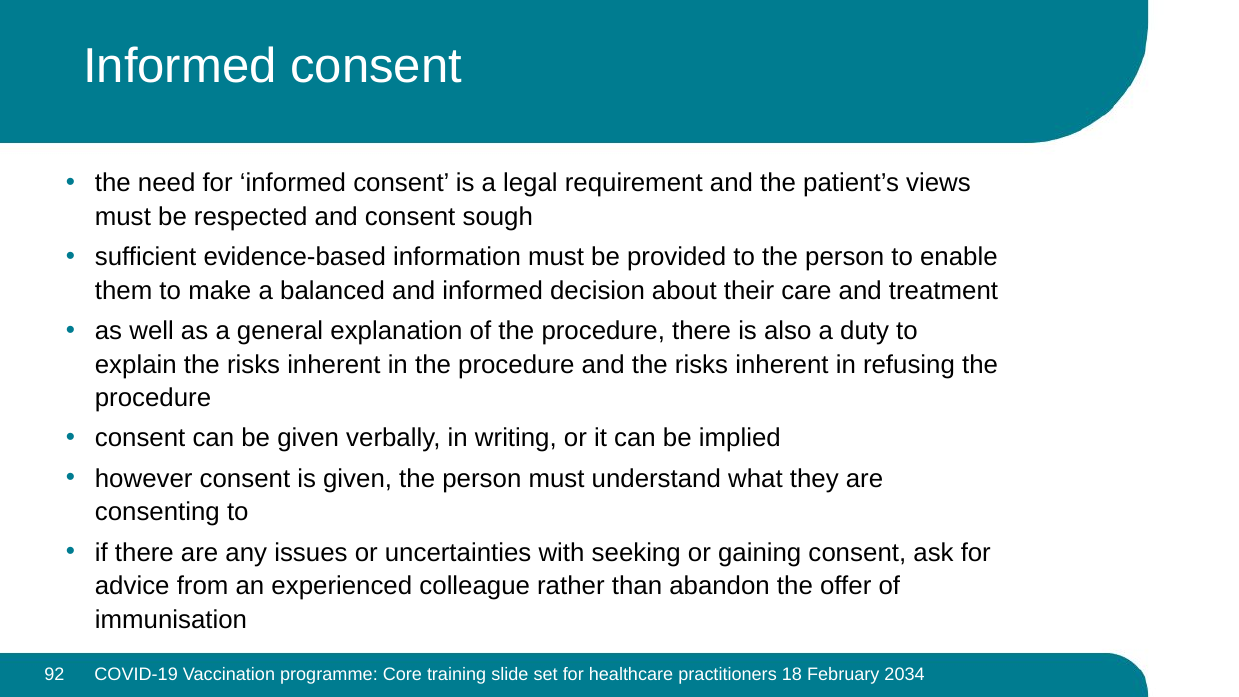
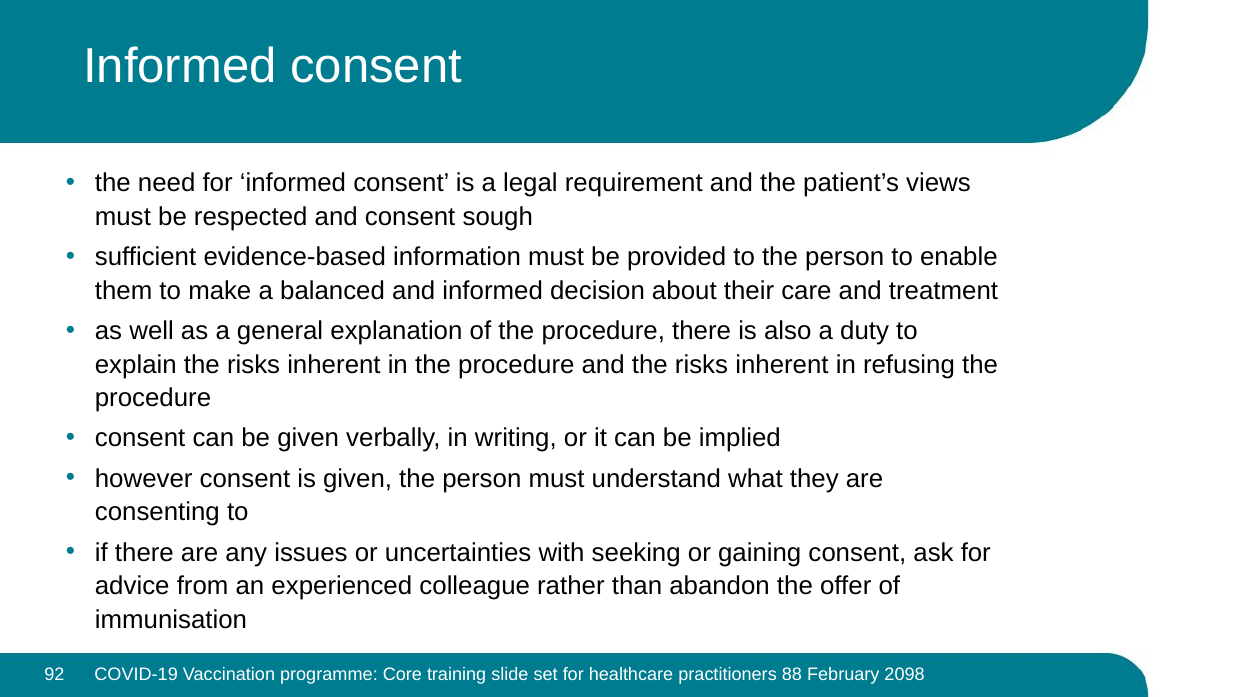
18: 18 -> 88
2034: 2034 -> 2098
